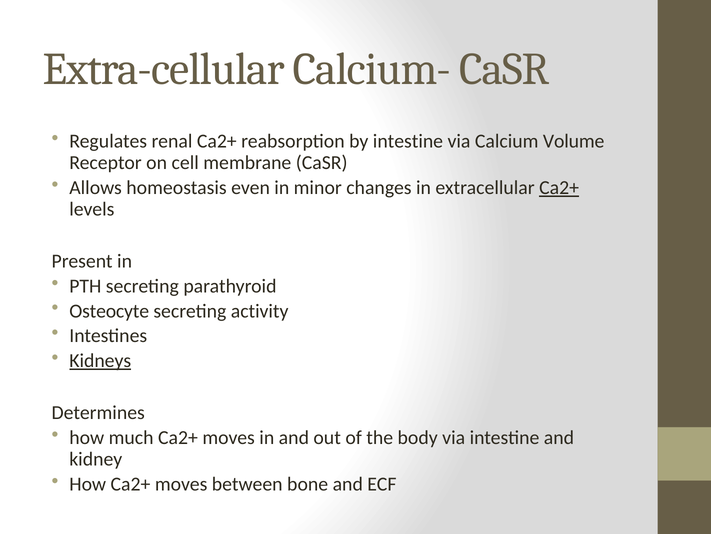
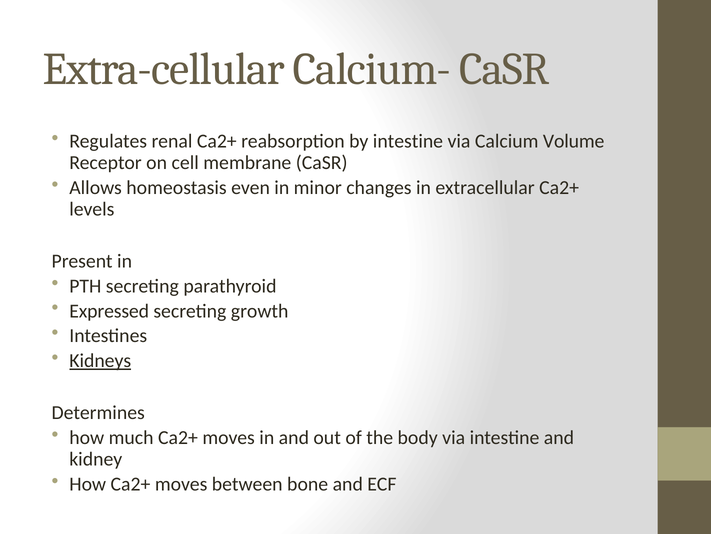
Ca2+ at (559, 187) underline: present -> none
Osteocyte: Osteocyte -> Expressed
activity: activity -> growth
